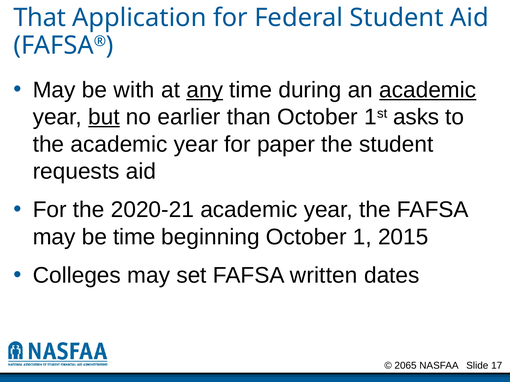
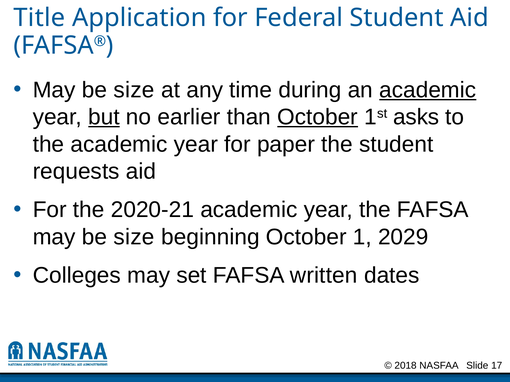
That: That -> Title
with at (134, 90): with -> size
any underline: present -> none
October at (318, 117) underline: none -> present
time at (134, 237): time -> size
2015: 2015 -> 2029
2065: 2065 -> 2018
